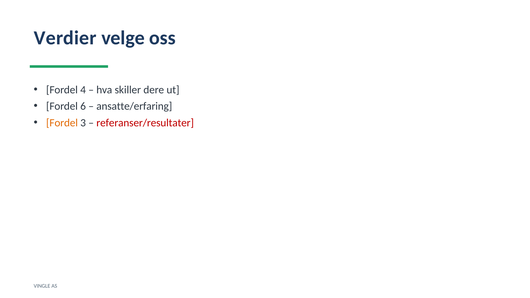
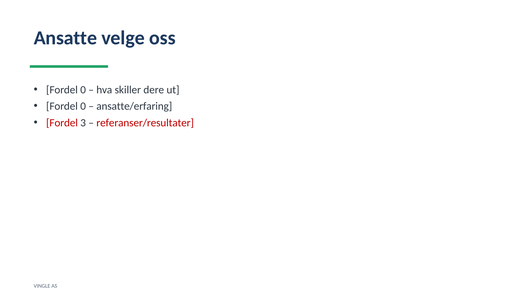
Verdier: Verdier -> Ansatte
4 at (83, 90): 4 -> 0
6 at (83, 106): 6 -> 0
Fordel at (62, 123) colour: orange -> red
